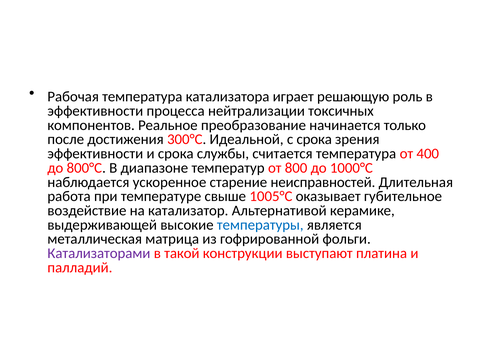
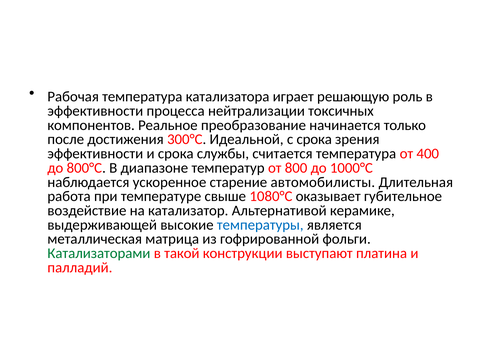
неисправностей: неисправностей -> автомобилисты
1005°С: 1005°С -> 1080°С
Катализаторами colour: purple -> green
